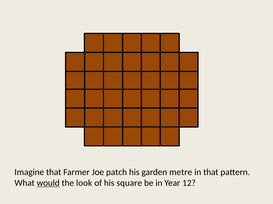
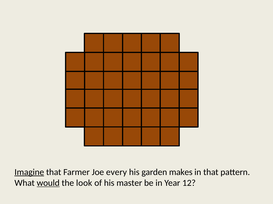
Imagine underline: none -> present
patch: patch -> every
metre: metre -> makes
square: square -> master
